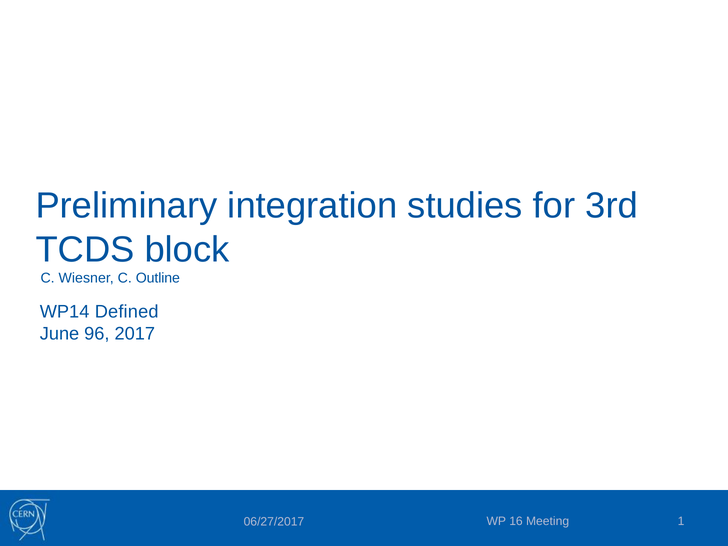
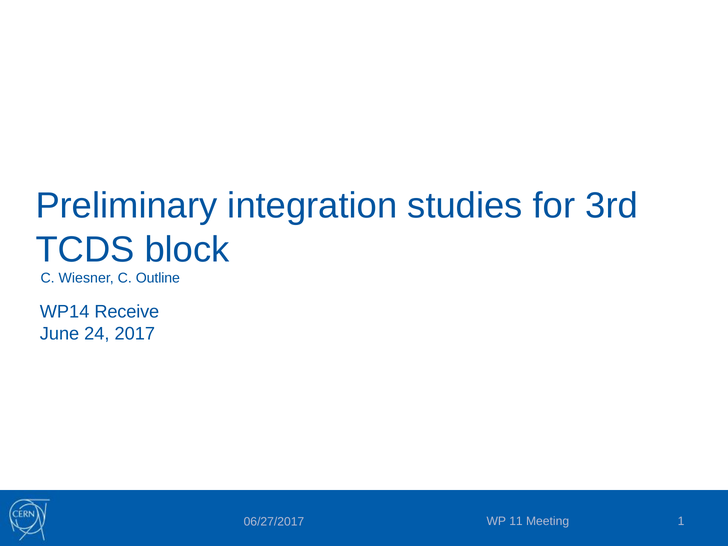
Defined: Defined -> Receive
96: 96 -> 24
16: 16 -> 11
